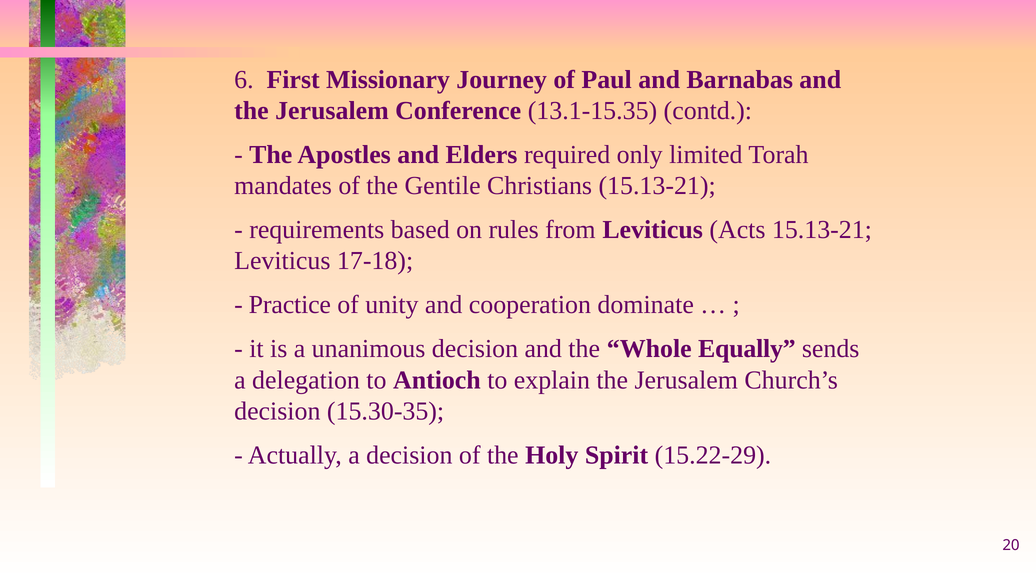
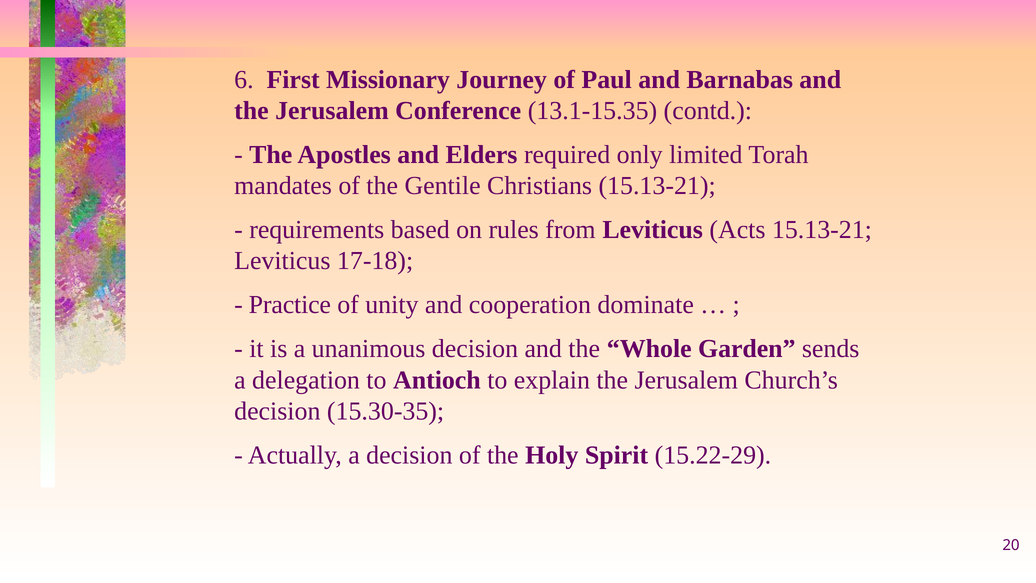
Equally: Equally -> Garden
